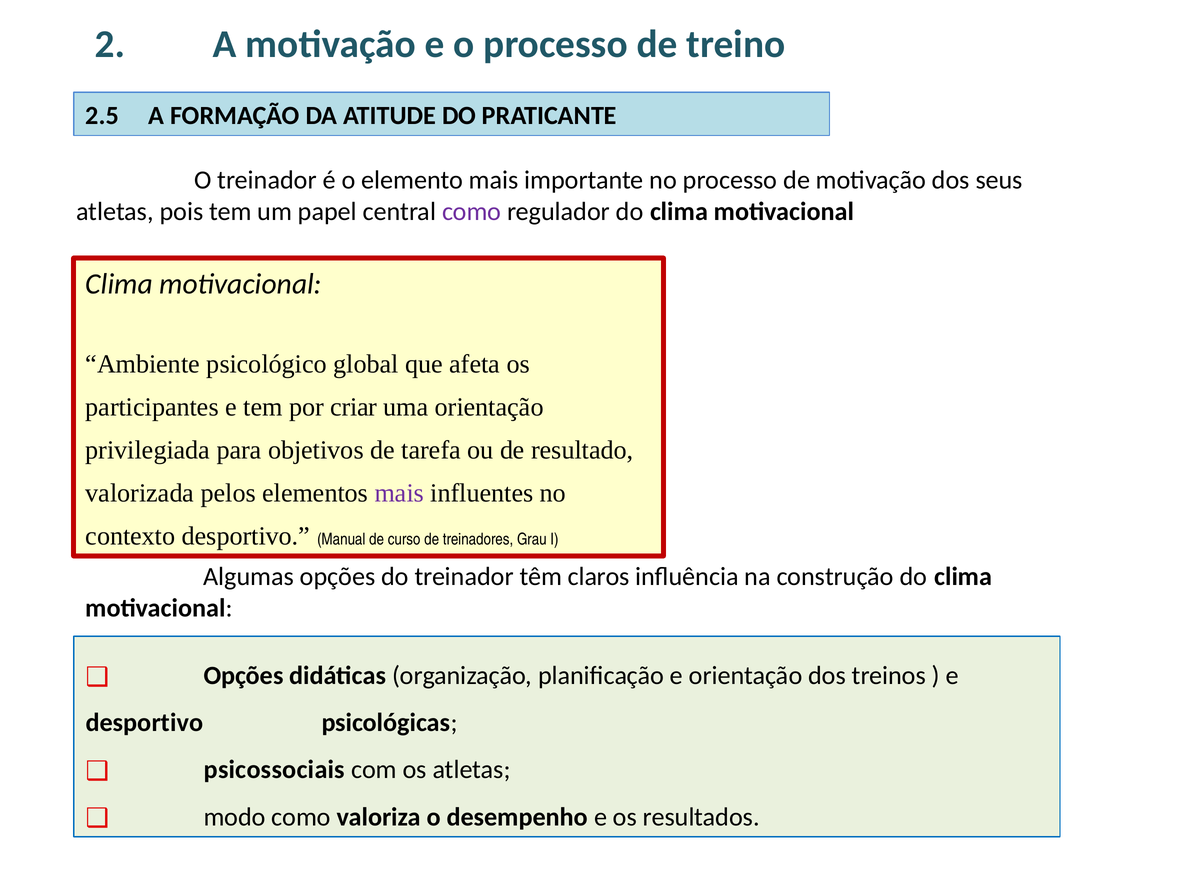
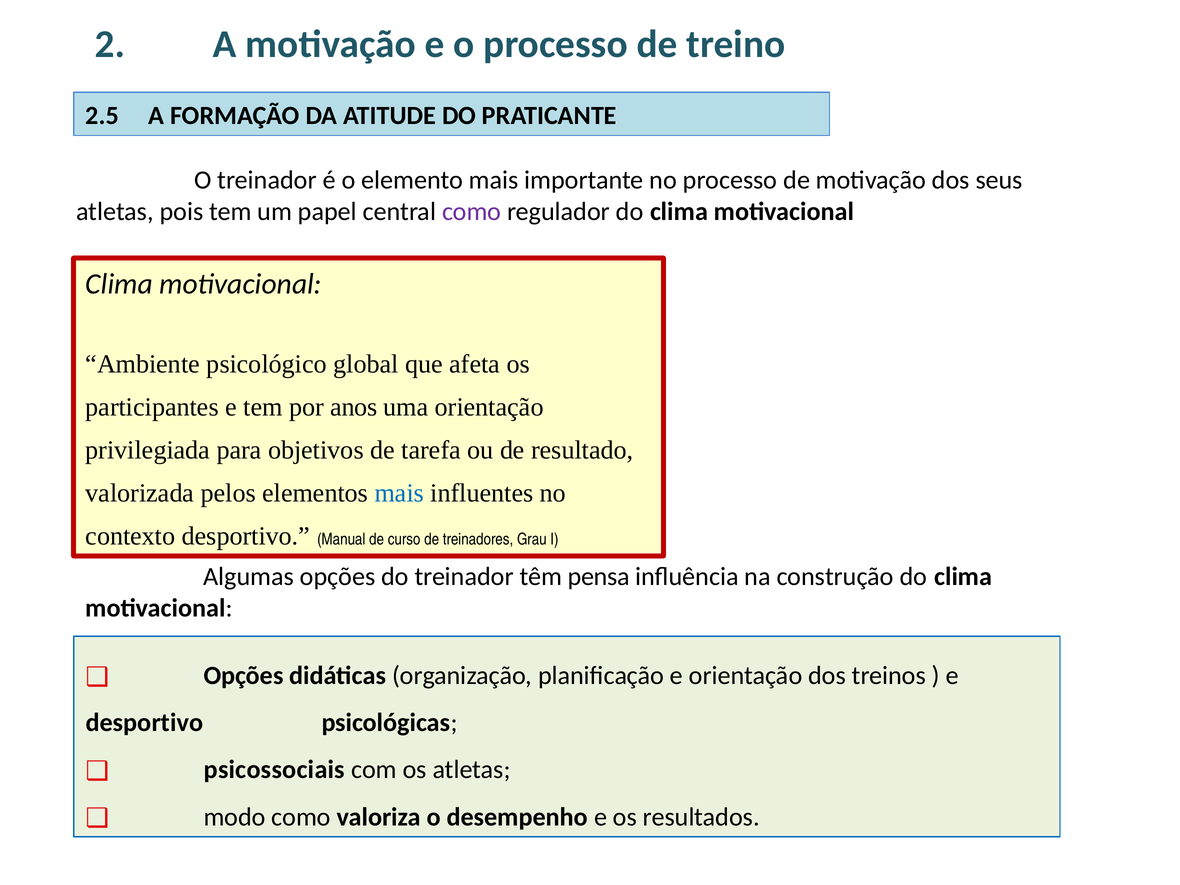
criar: criar -> anos
mais at (399, 493) colour: purple -> blue
claros: claros -> pensa
